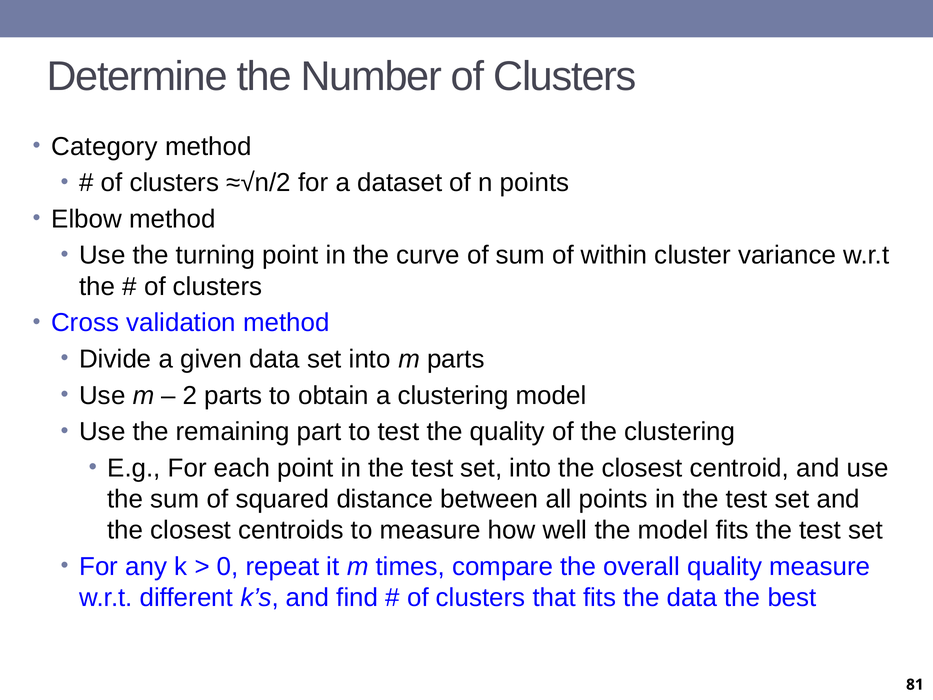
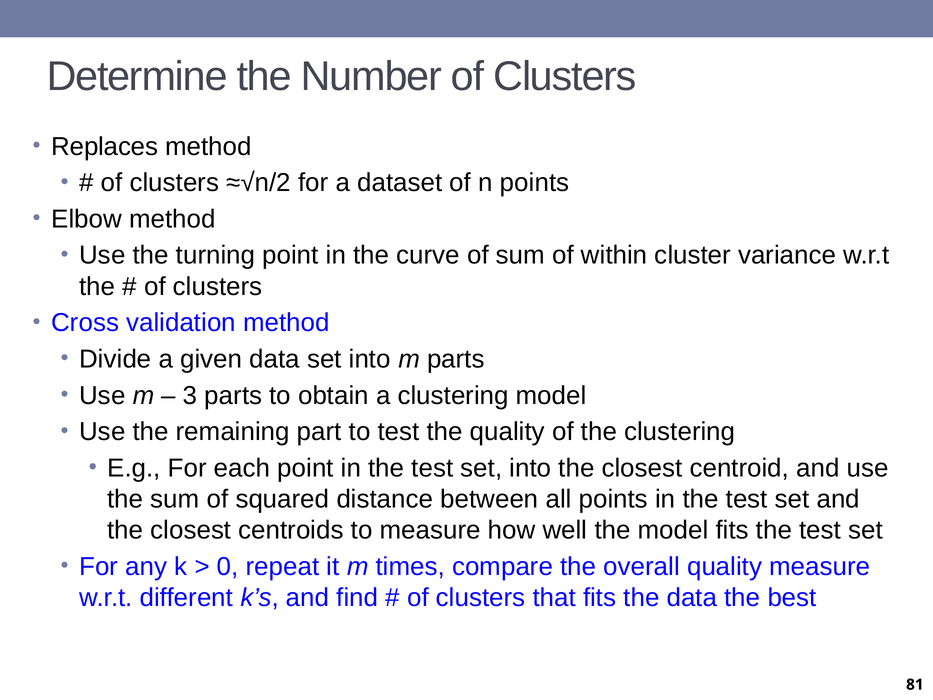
Category: Category -> Replaces
2: 2 -> 3
